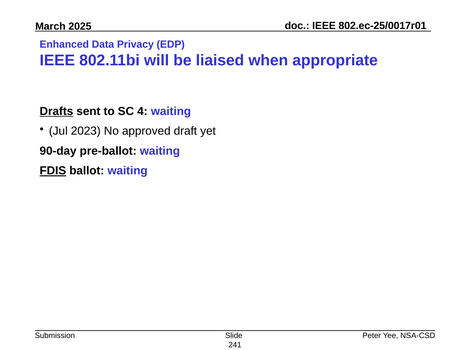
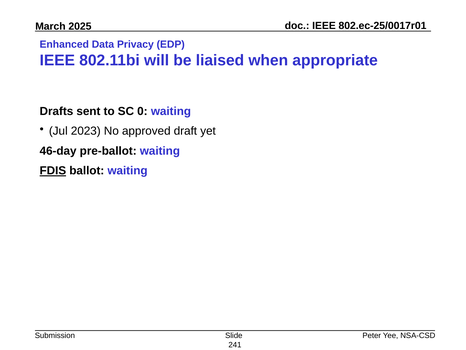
Drafts underline: present -> none
4: 4 -> 0
90-day: 90-day -> 46-day
